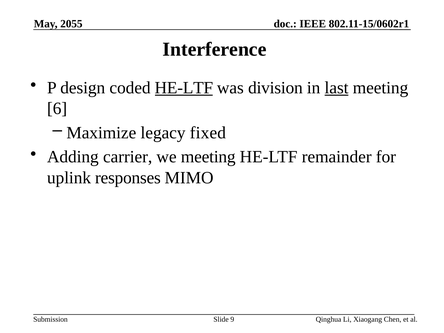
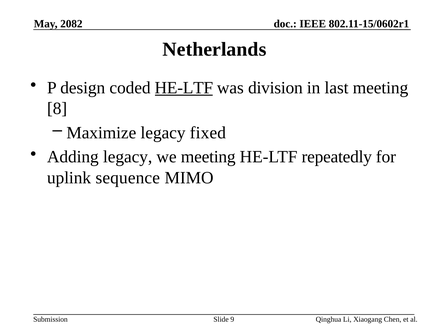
2055: 2055 -> 2082
Interference: Interference -> Netherlands
last underline: present -> none
6: 6 -> 8
Adding carrier: carrier -> legacy
remainder: remainder -> repeatedly
responses: responses -> sequence
